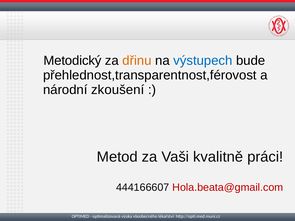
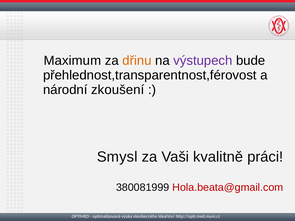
Metodický: Metodický -> Maximum
výstupech colour: blue -> purple
Metod: Metod -> Smysl
444166607: 444166607 -> 380081999
